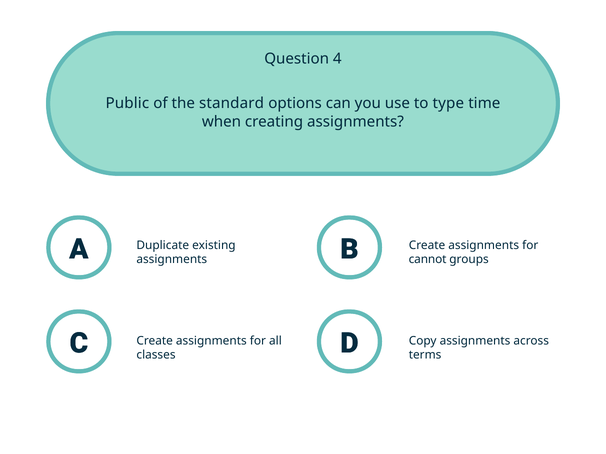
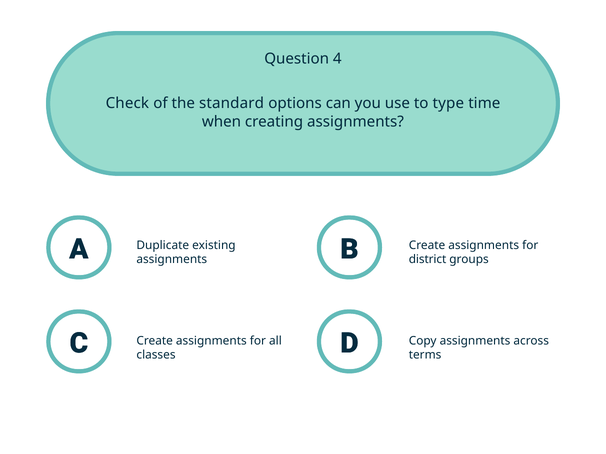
Public: Public -> Check
cannot: cannot -> district
